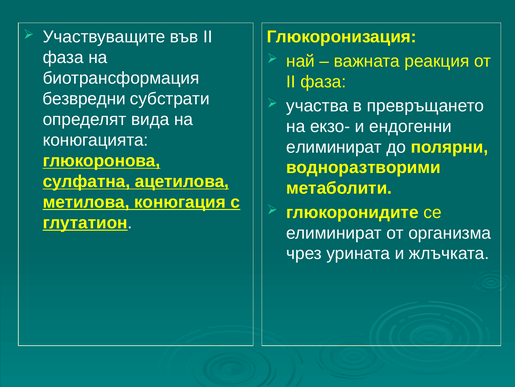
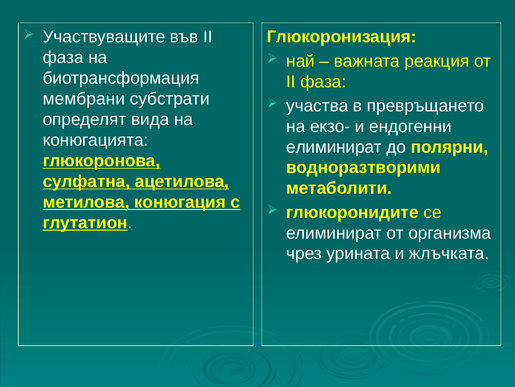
безвредни: безвредни -> мембрани
